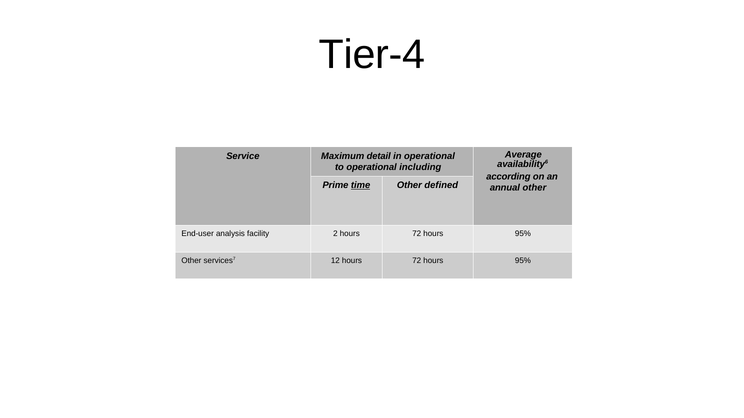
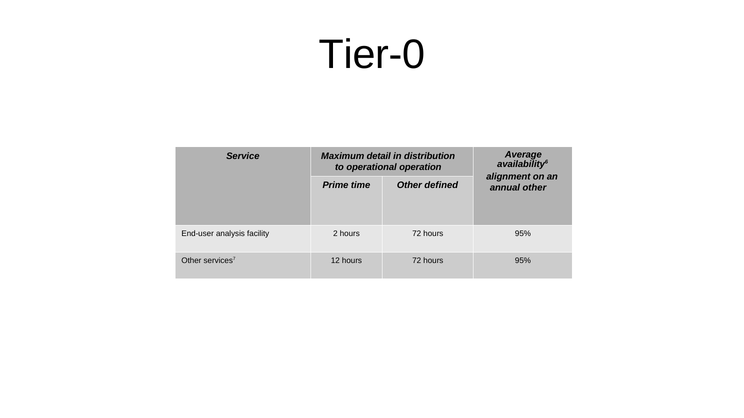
Tier-4: Tier-4 -> Tier-0
in operational: operational -> distribution
including: including -> operation
according: according -> alignment
time underline: present -> none
